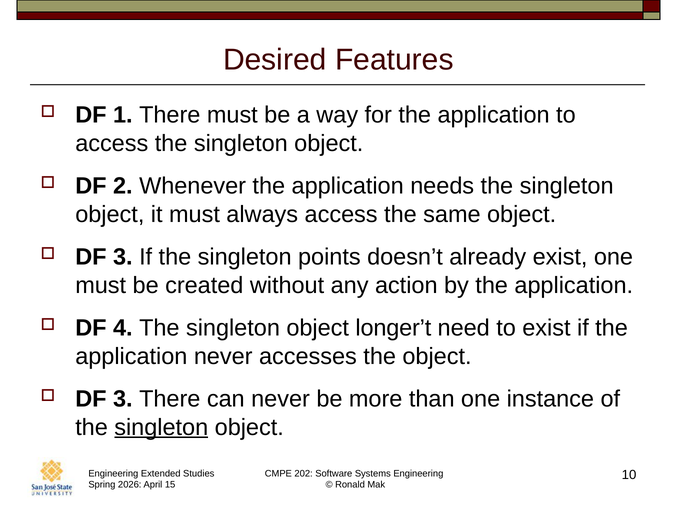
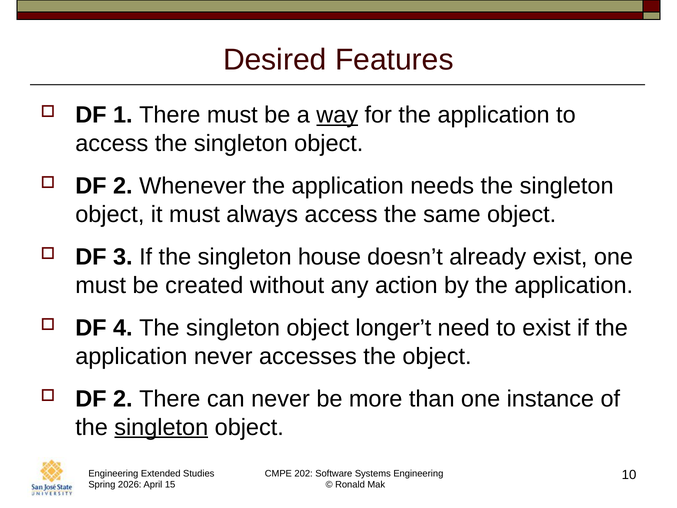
way underline: none -> present
points: points -> house
3 at (123, 399): 3 -> 2
